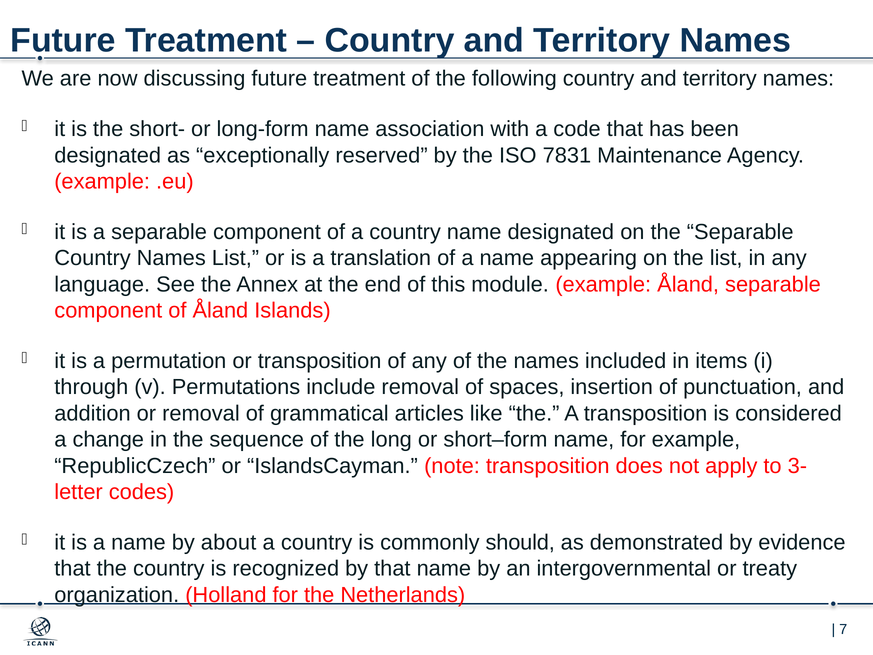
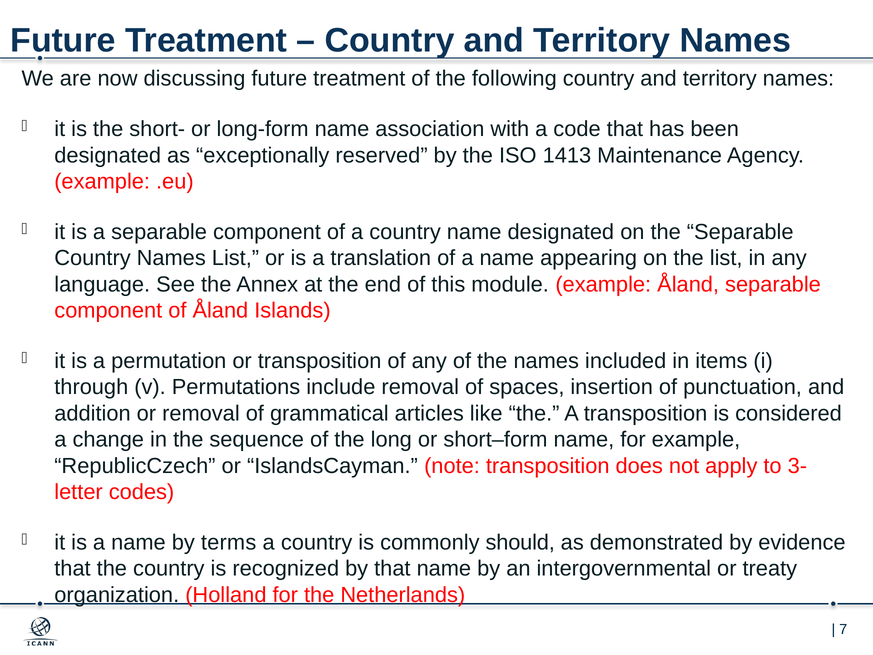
7831: 7831 -> 1413
about: about -> terms
